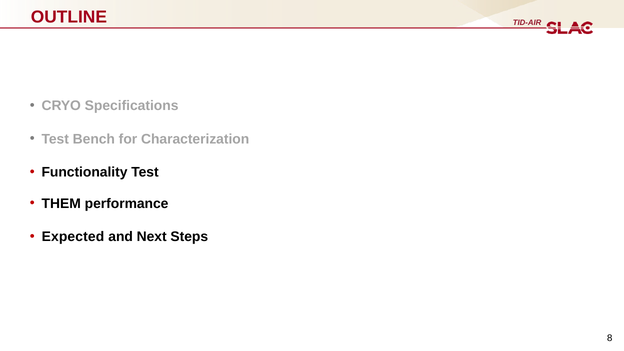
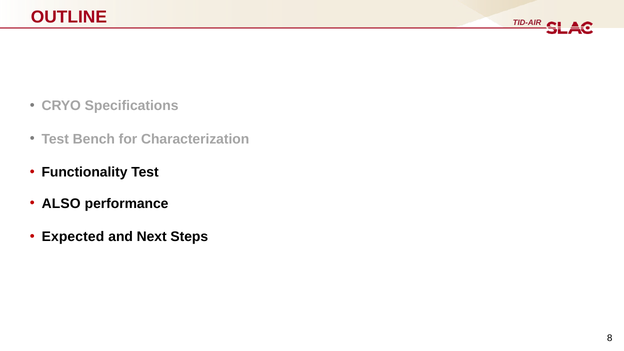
THEM: THEM -> ALSO
